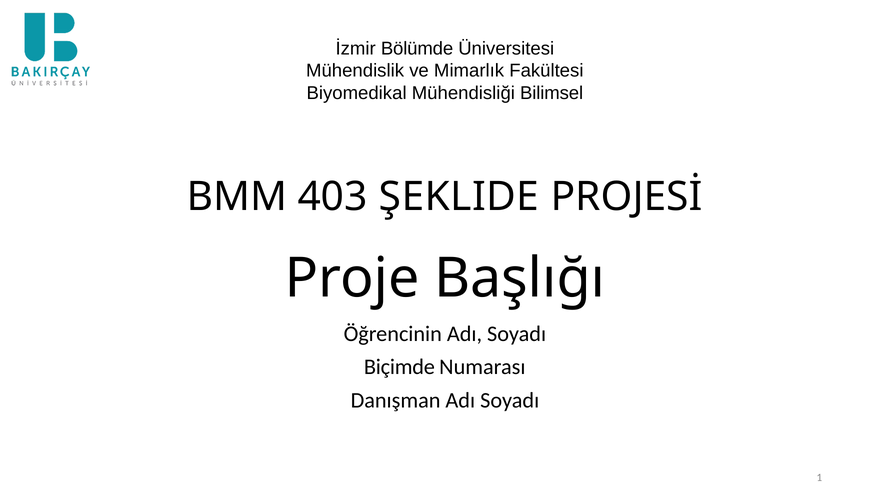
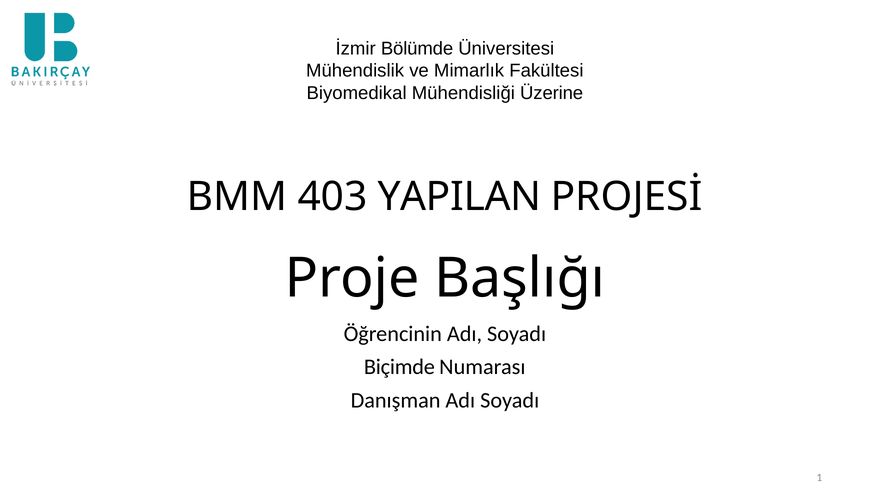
Bilimsel: Bilimsel -> Üzerine
ŞEKLIDE: ŞEKLIDE -> YAPILAN
